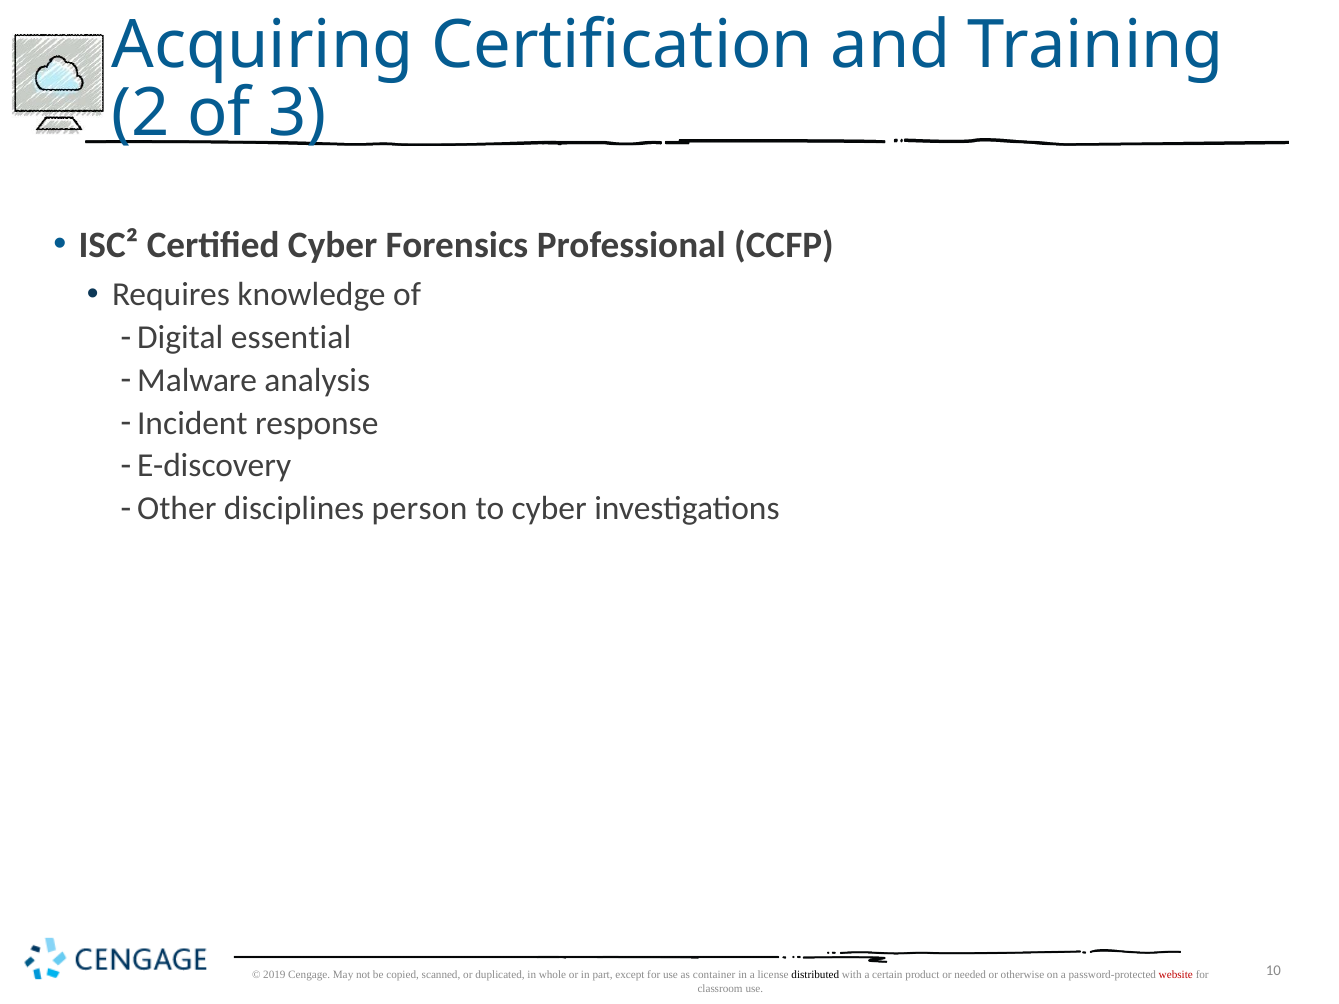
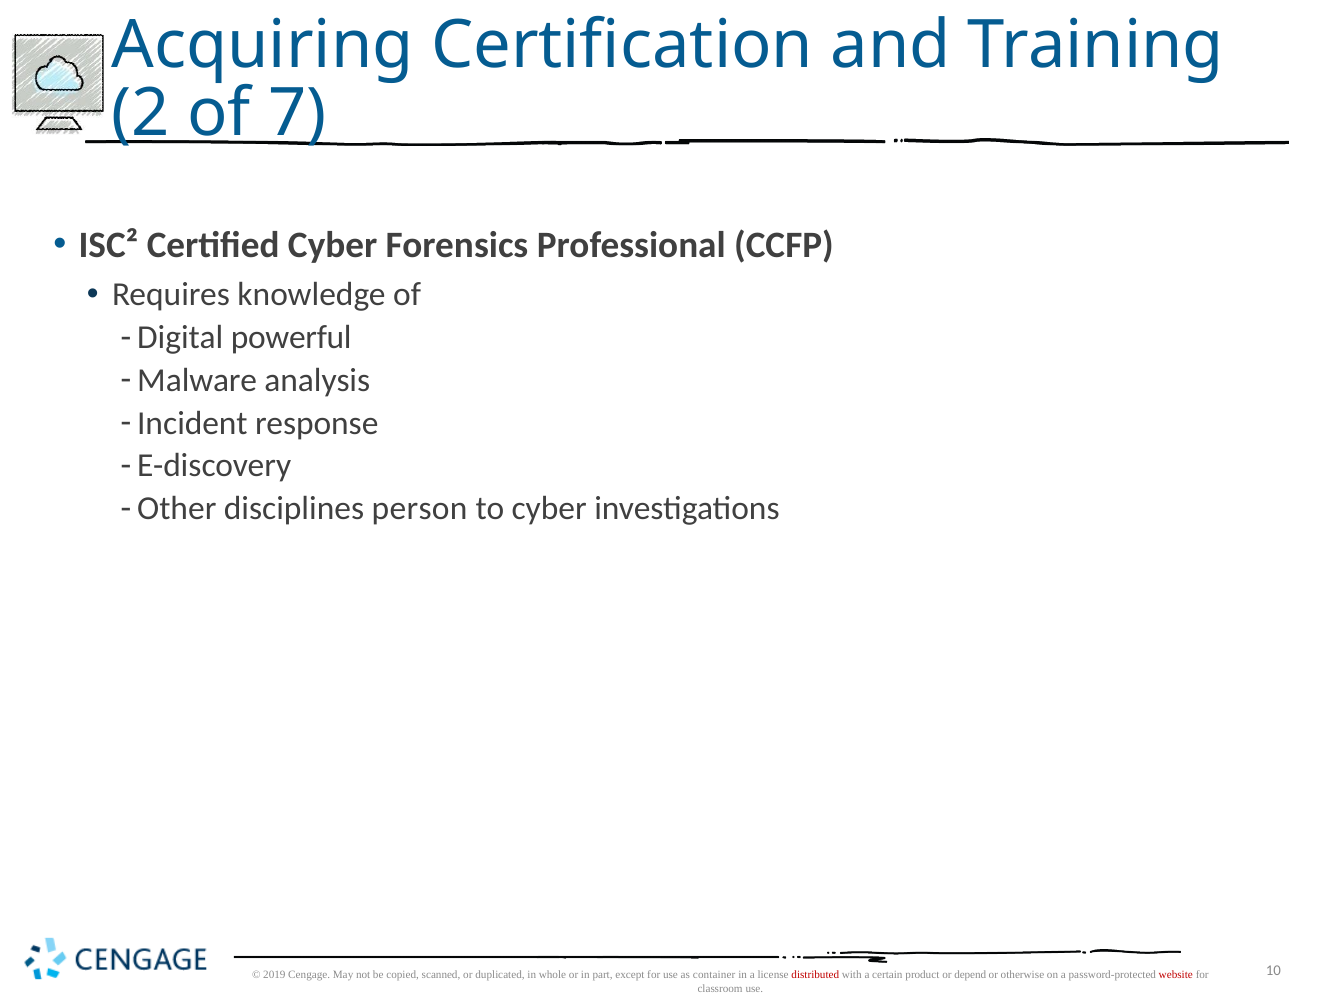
3: 3 -> 7
essential: essential -> powerful
distributed colour: black -> red
needed: needed -> depend
